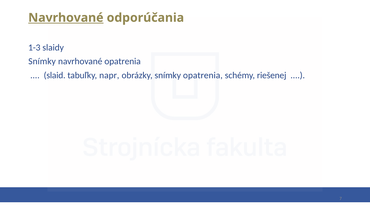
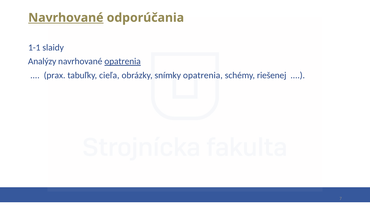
1-3: 1-3 -> 1-1
Snímky at (42, 61): Snímky -> Analýzy
opatrenia at (123, 61) underline: none -> present
slaid: slaid -> prax
napr: napr -> cieľa
